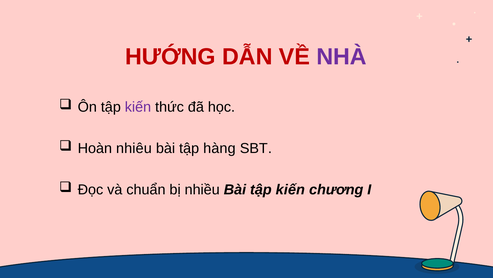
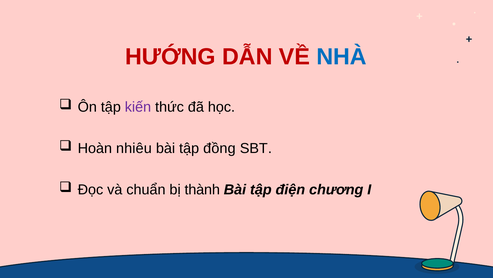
NHÀ colour: purple -> blue
hàng: hàng -> đồng
nhiều: nhiều -> thành
Bài tập kiến: kiến -> điện
